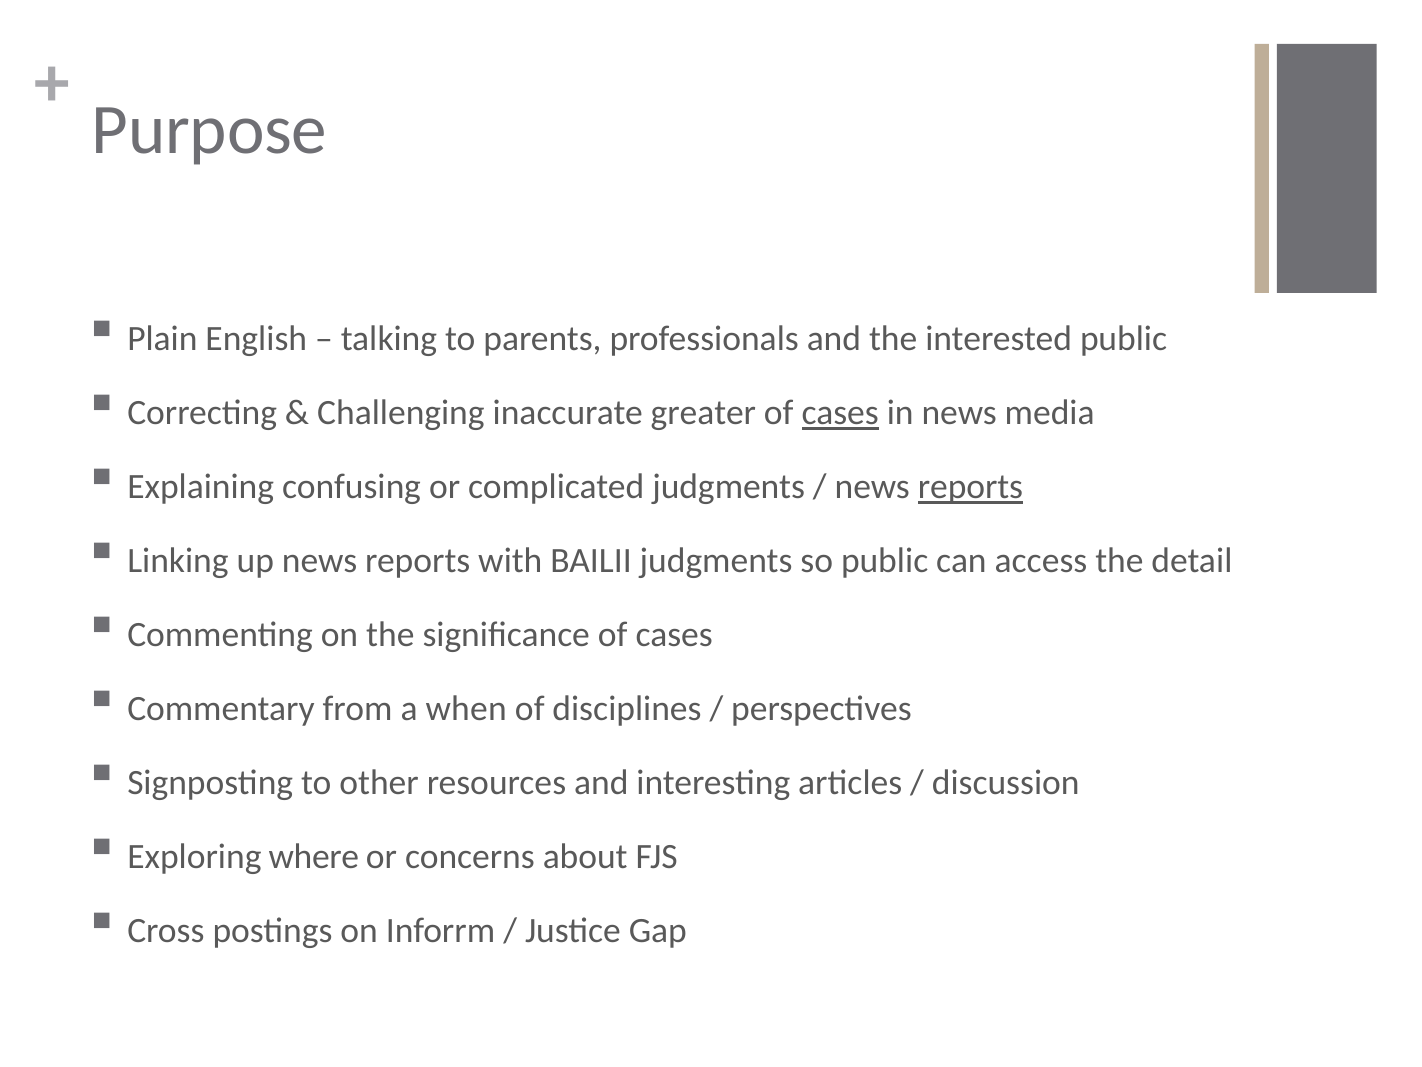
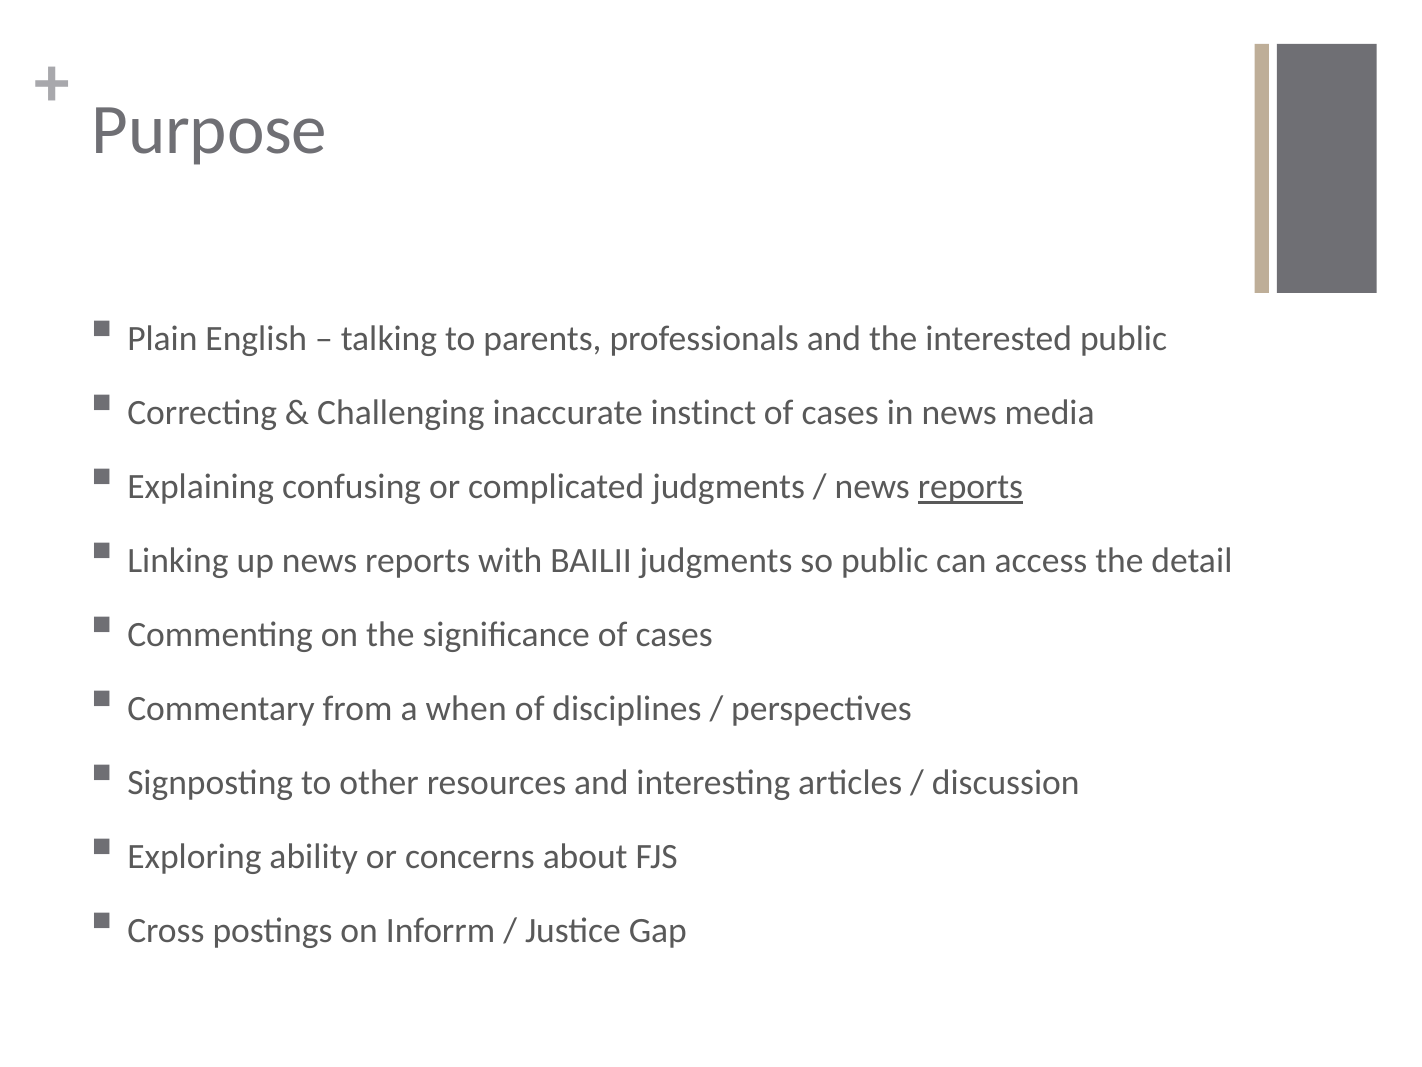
greater: greater -> instinct
cases at (840, 413) underline: present -> none
where: where -> ability
